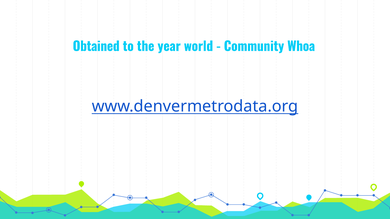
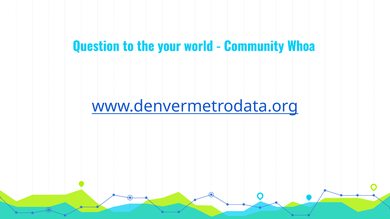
Obtained: Obtained -> Question
year: year -> your
